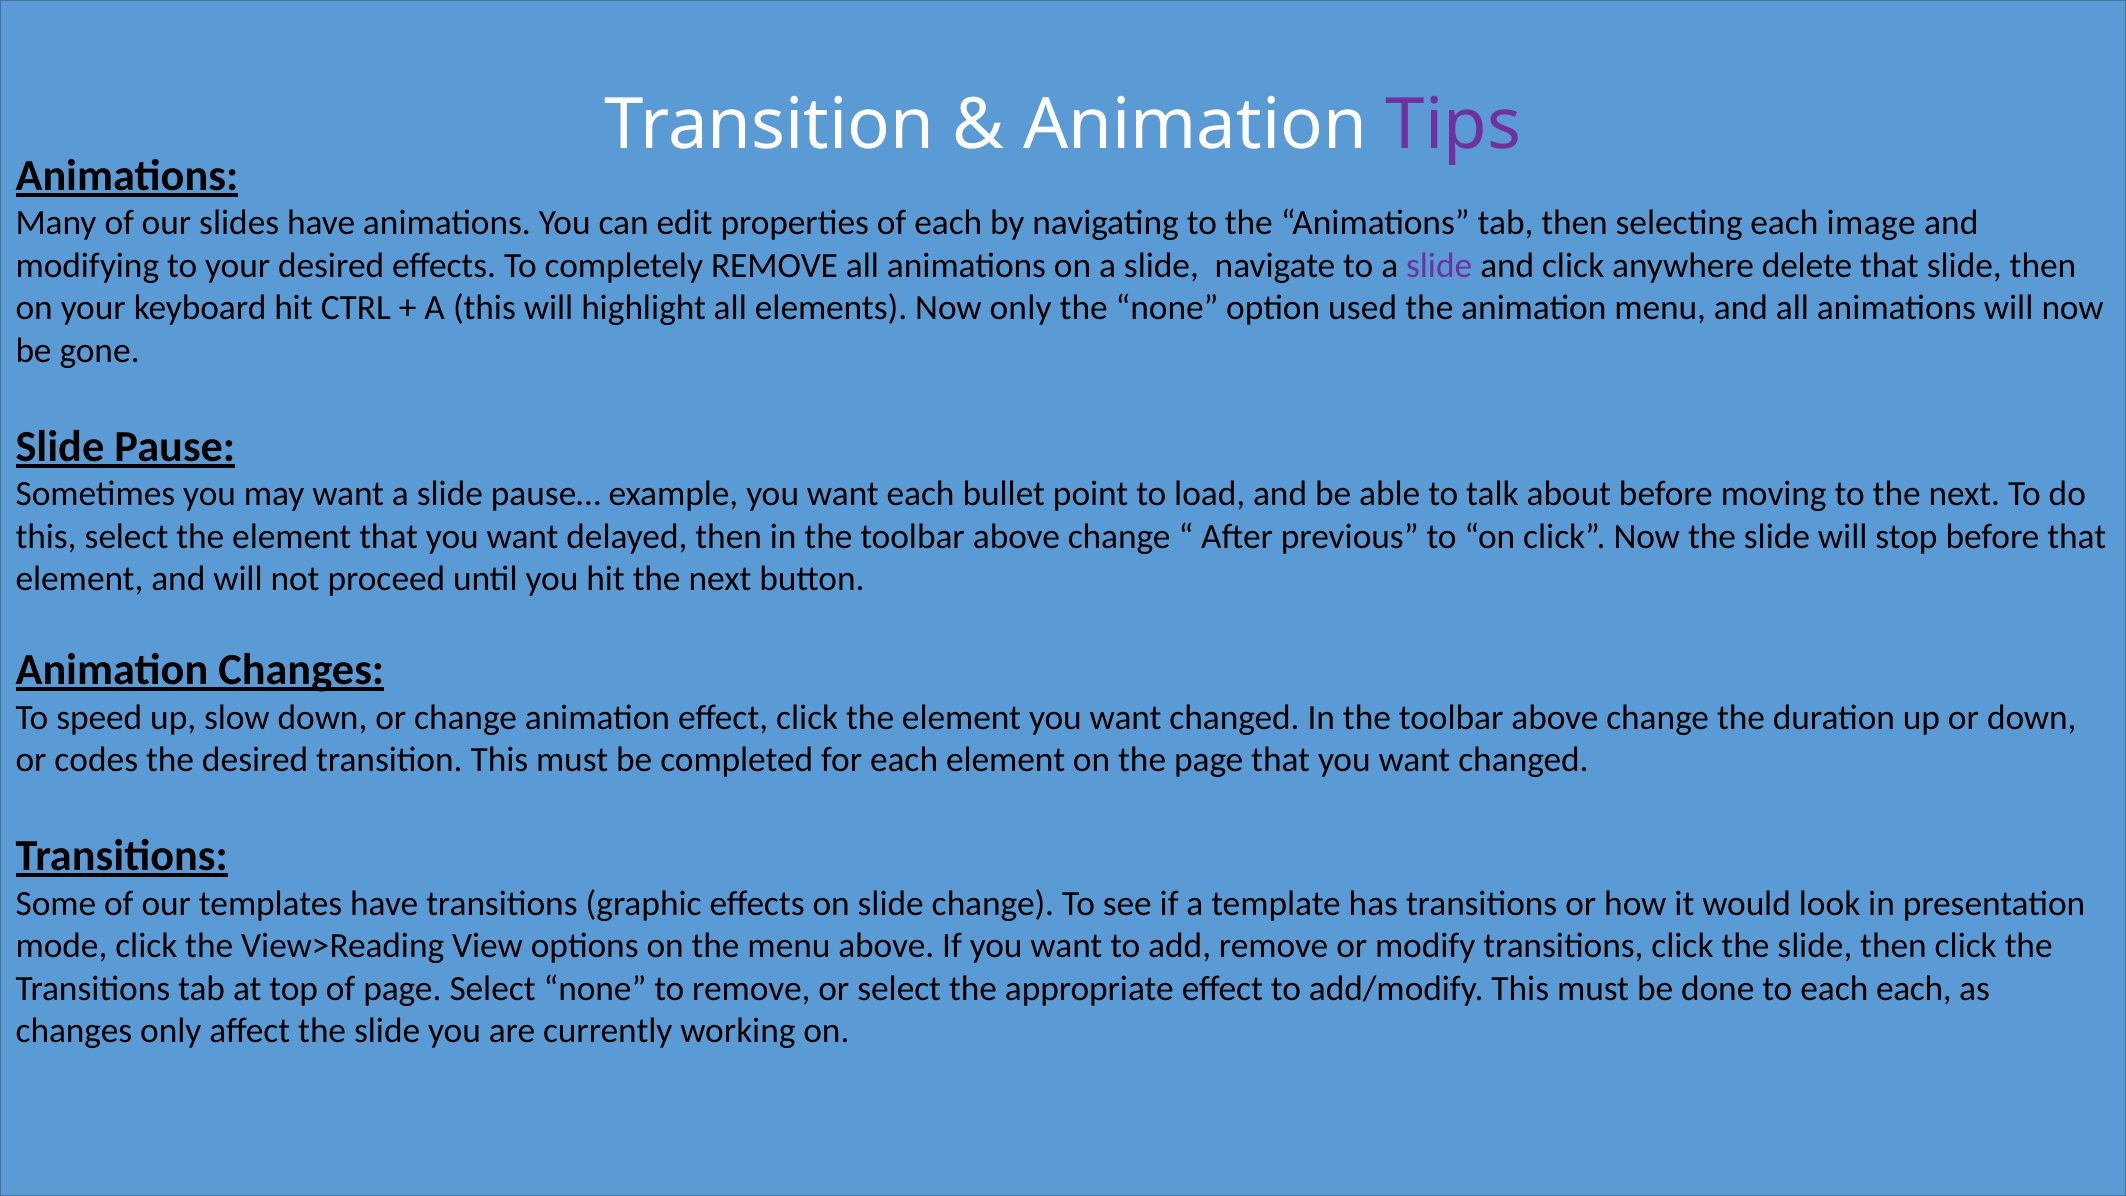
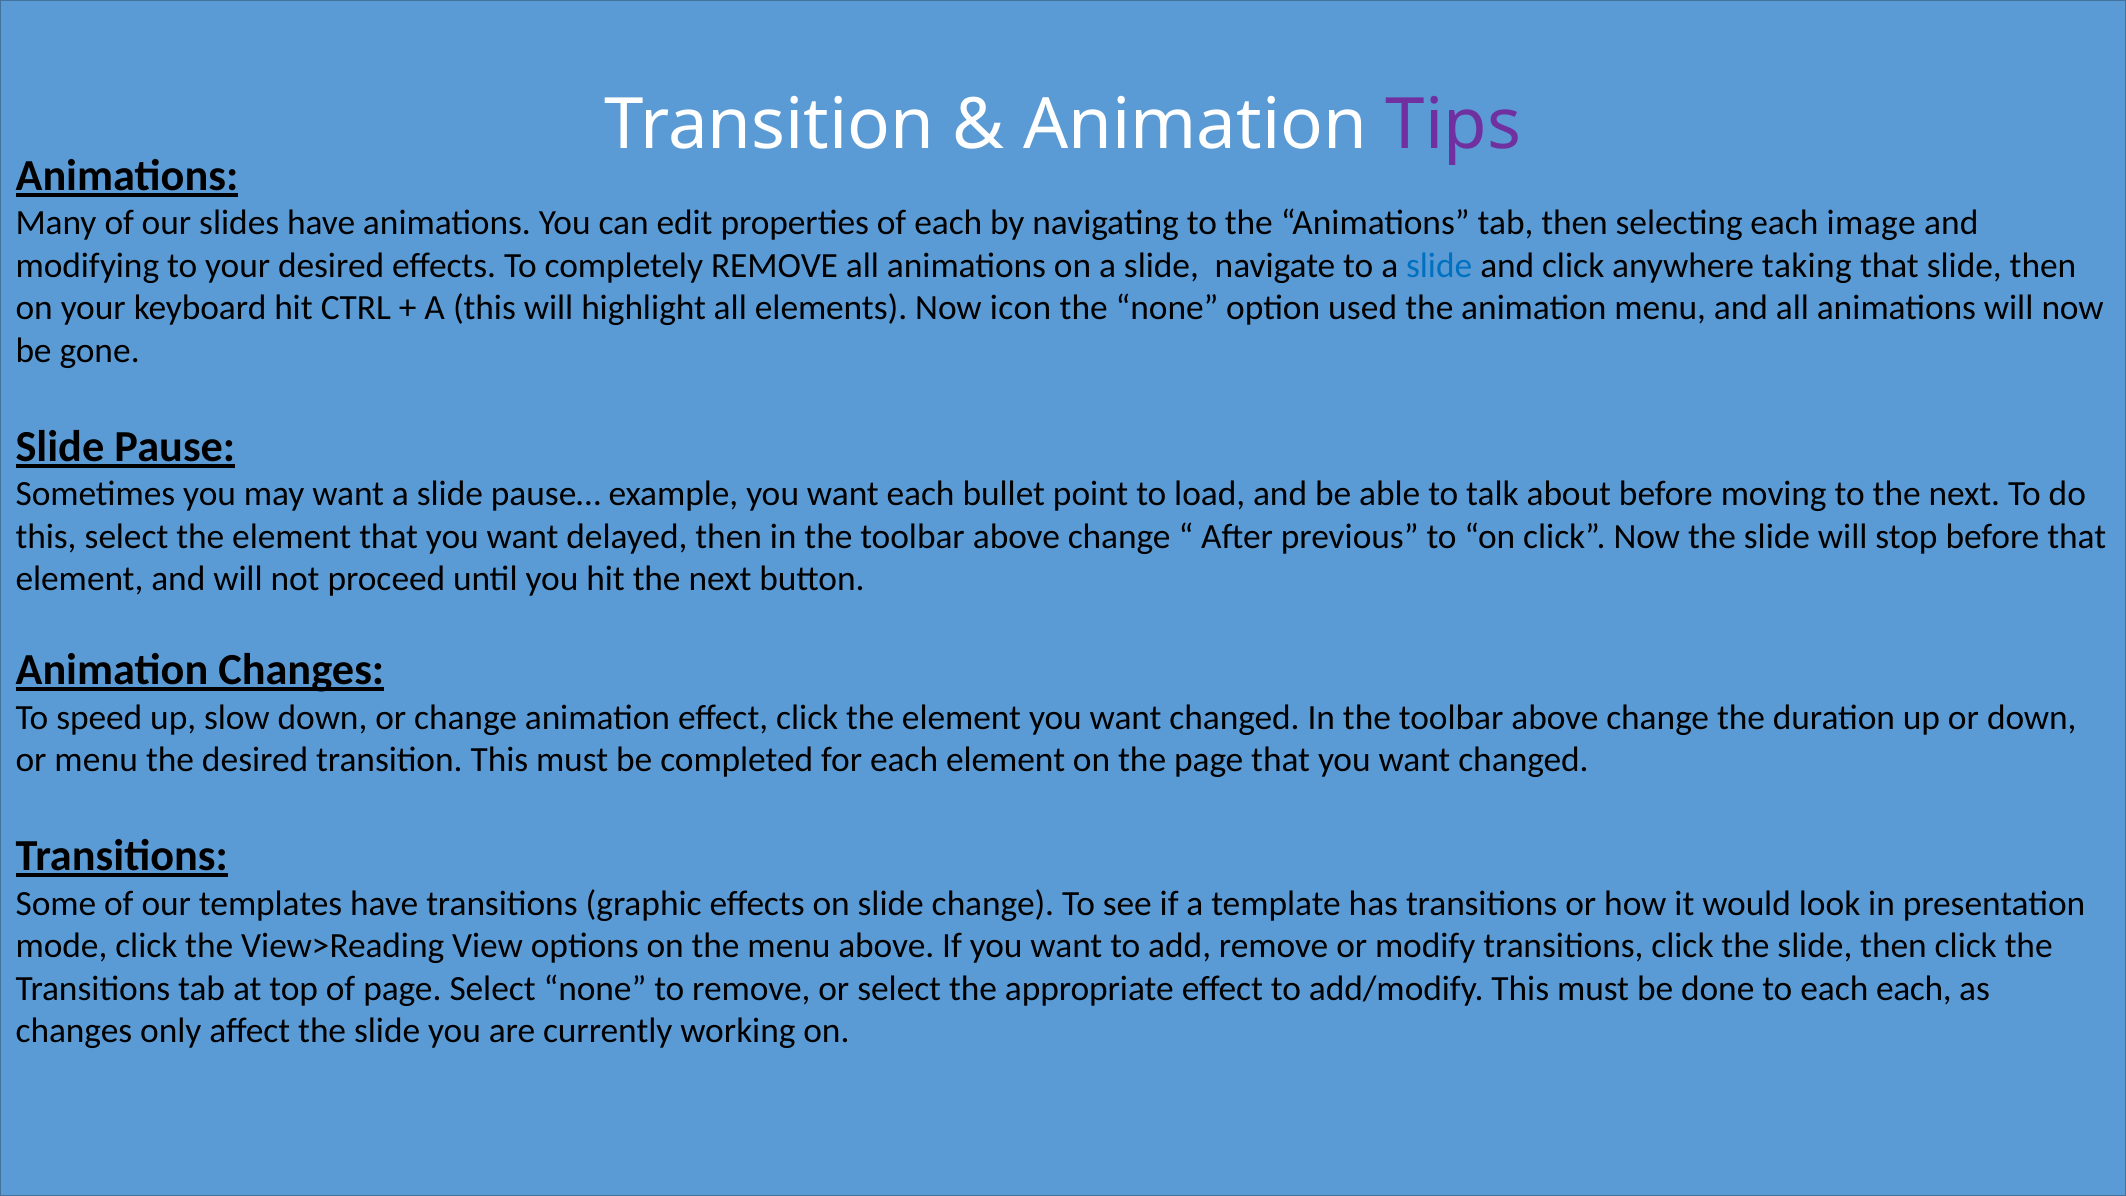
slide at (1439, 266) colour: purple -> blue
delete: delete -> taking
Now only: only -> icon
or codes: codes -> menu
